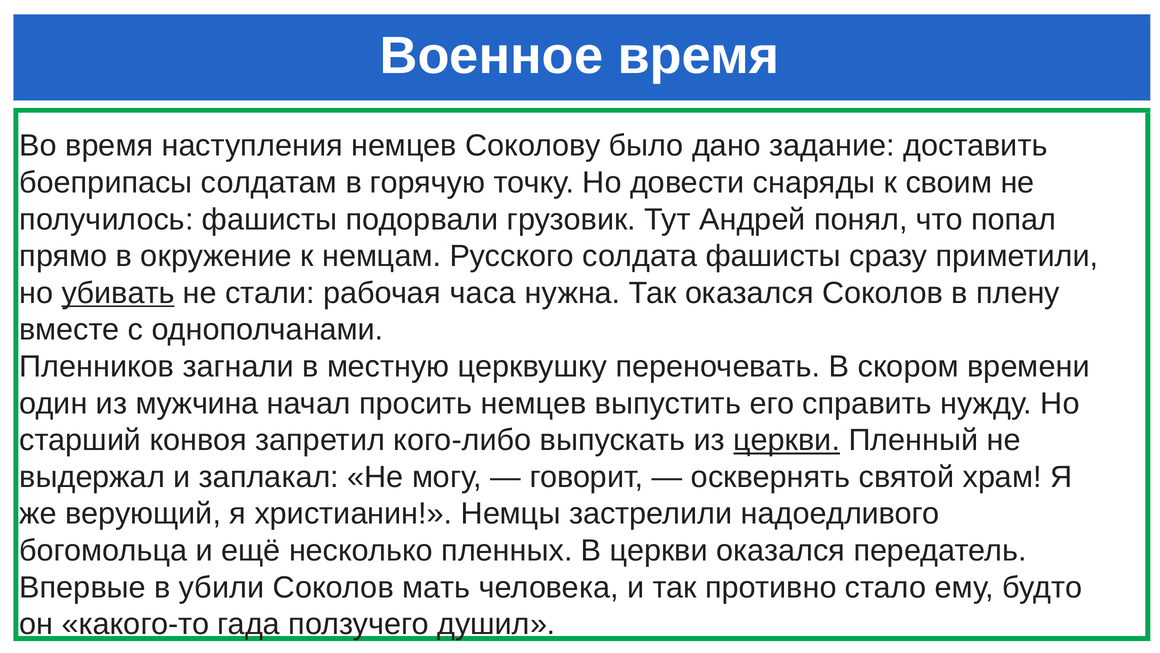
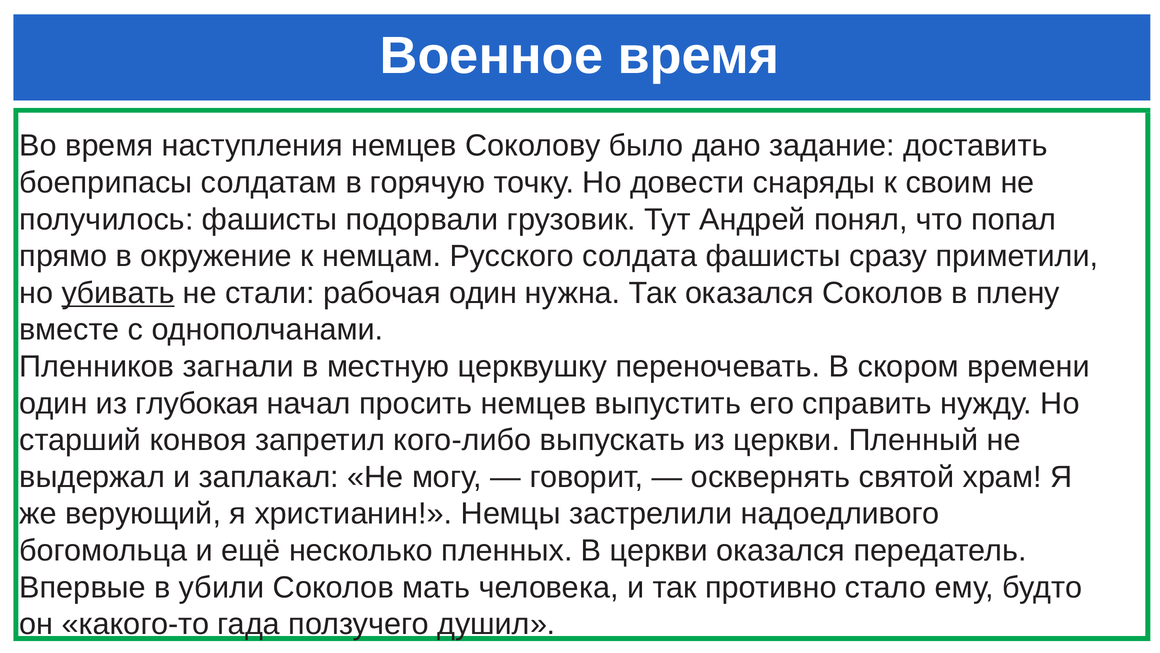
рабочая часа: часа -> один
мужчина: мужчина -> глубокая
церкви at (787, 440) underline: present -> none
